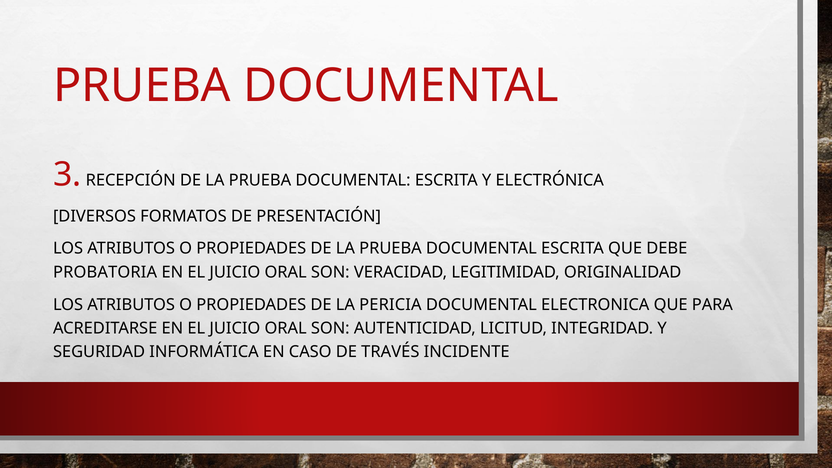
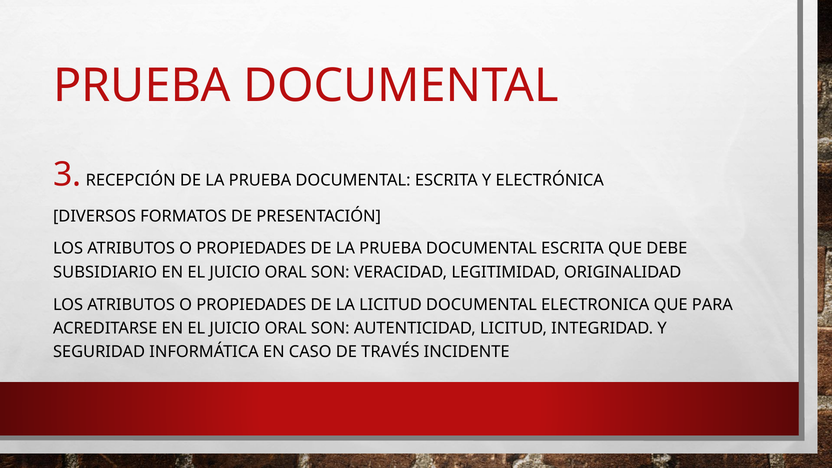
PROBATORIA: PROBATORIA -> SUBSIDIARIO
LA PERICIA: PERICIA -> LICITUD
